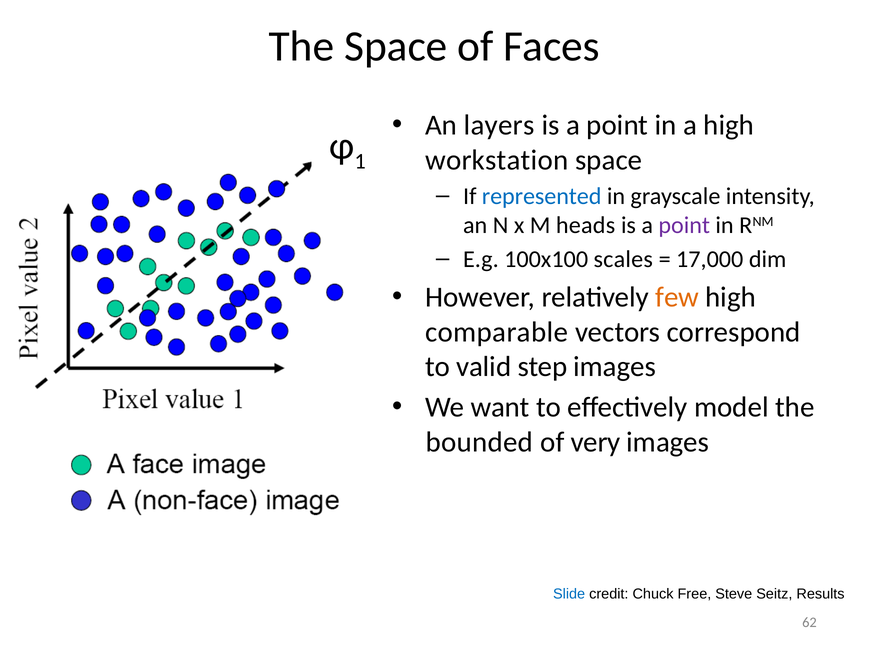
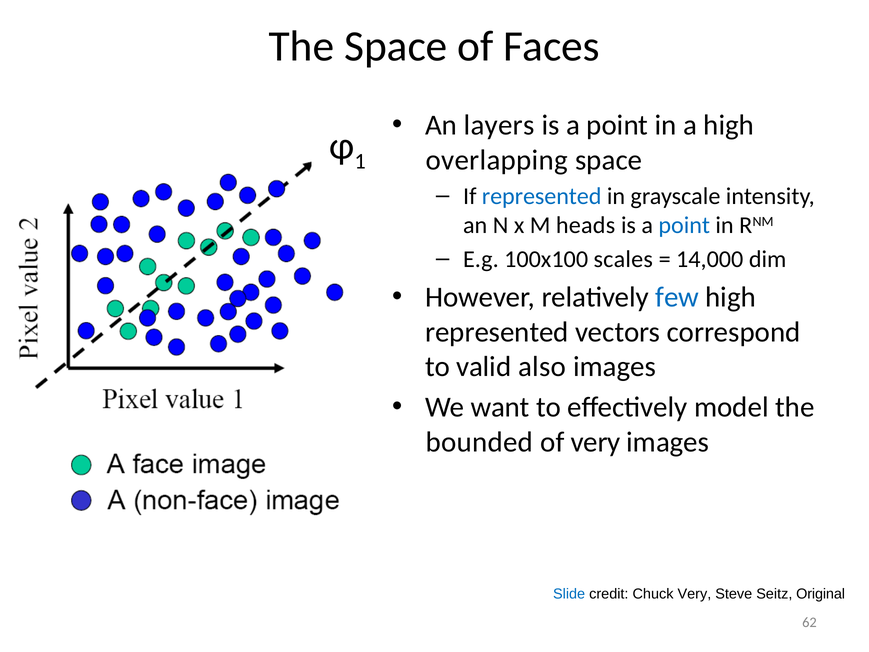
workstation: workstation -> overlapping
point at (684, 225) colour: purple -> blue
17,000: 17,000 -> 14,000
few colour: orange -> blue
comparable at (497, 332): comparable -> represented
step: step -> also
Chuck Free: Free -> Very
Results: Results -> Original
